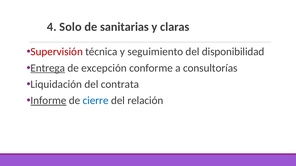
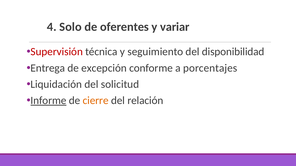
sanitarias: sanitarias -> oferentes
claras: claras -> variar
Entrega underline: present -> none
consultorías: consultorías -> porcentajes
contrata: contrata -> solicitud
cierre colour: blue -> orange
